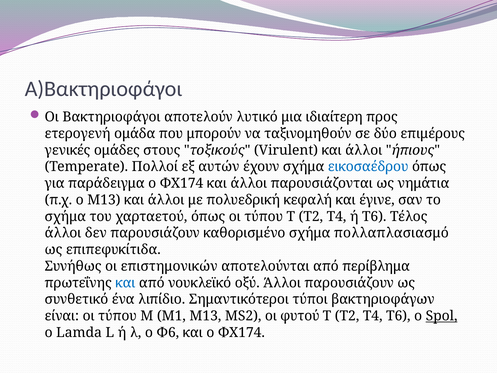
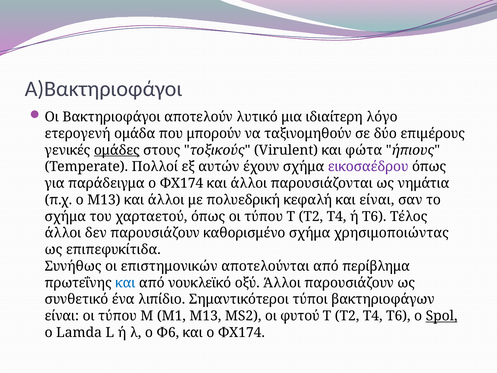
προς: προς -> λόγο
ομάδες underline: none -> present
Virulent και άλλοι: άλλοι -> φώτα
εικοσαέδρου colour: blue -> purple
και έγινε: έγινε -> είναι
πολλαπλασιασμό: πολλαπλασιασμό -> χρησιμοποιώντας
